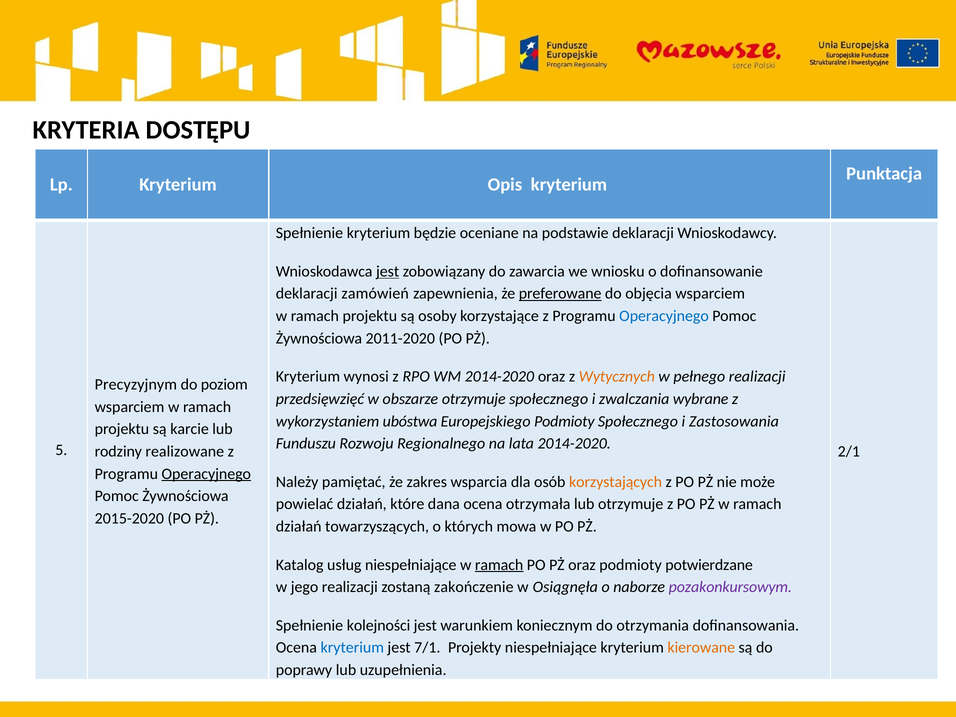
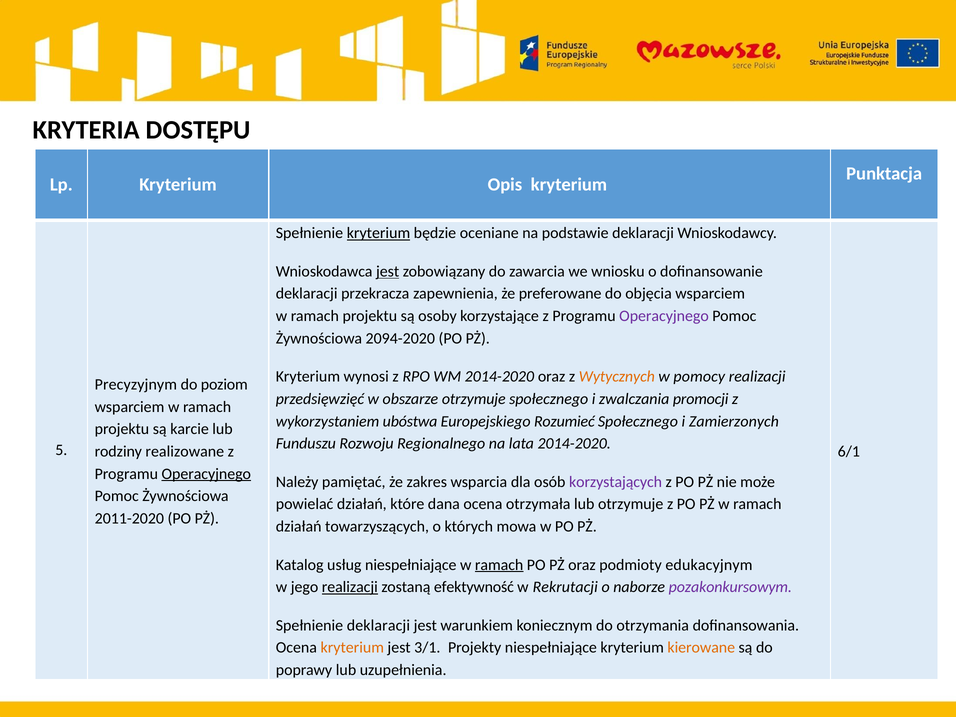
kryterium at (378, 233) underline: none -> present
zamówień: zamówień -> przekracza
preferowane underline: present -> none
Operacyjnego at (664, 316) colour: blue -> purple
2011-2020: 2011-2020 -> 2094-2020
pełnego: pełnego -> pomocy
wybrane: wybrane -> promocji
Europejskiego Podmioty: Podmioty -> Rozumieć
Zastosowania: Zastosowania -> Zamierzonych
2/1: 2/1 -> 6/1
korzystających colour: orange -> purple
2015-2020: 2015-2020 -> 2011-2020
potwierdzane: potwierdzane -> edukacyjnym
realizacji at (350, 587) underline: none -> present
zakończenie: zakończenie -> efektywność
Osiągnęła: Osiągnęła -> Rekrutacji
Spełnienie kolejności: kolejności -> deklaracji
kryterium at (352, 648) colour: blue -> orange
7/1: 7/1 -> 3/1
